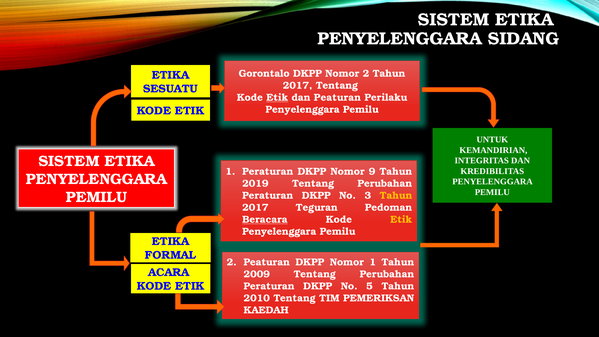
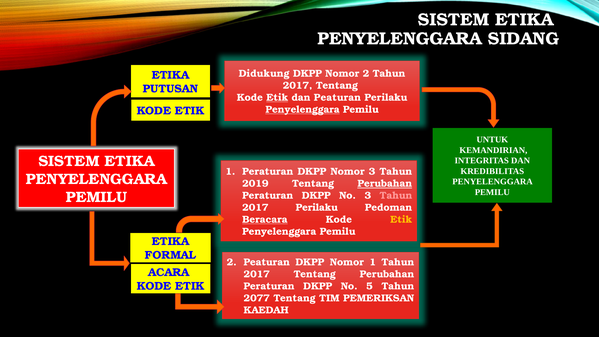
Gorontalo: Gorontalo -> Didukung
SESUATU: SESUATU -> PUTUSAN
Penyelenggara at (303, 110) underline: none -> present
Nomor 9: 9 -> 3
Perubahan at (385, 184) underline: none -> present
Tahun at (396, 196) colour: yellow -> pink
2017 Teguran: Teguran -> Perilaku
2009 at (257, 274): 2009 -> 2017
2010: 2010 -> 2077
